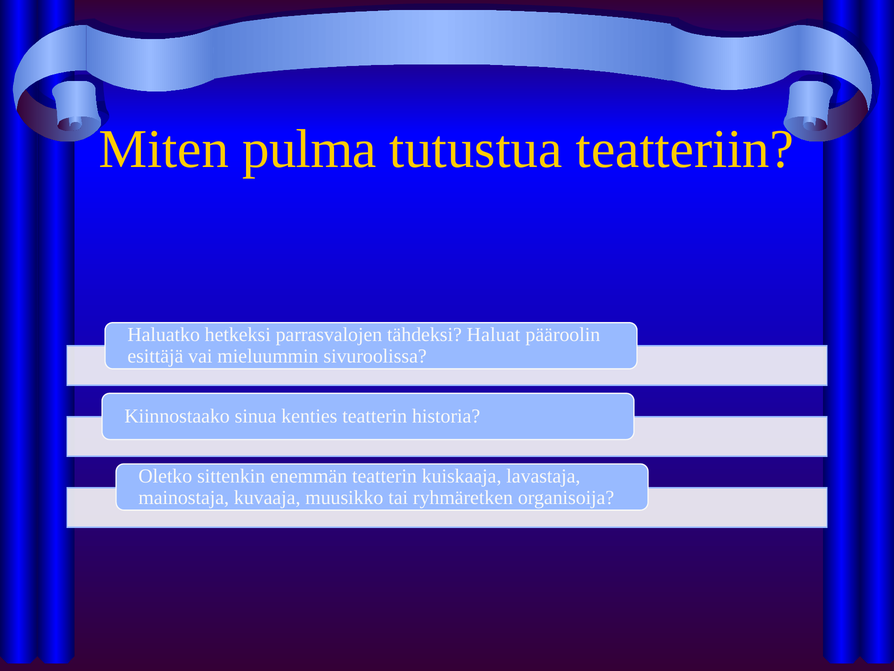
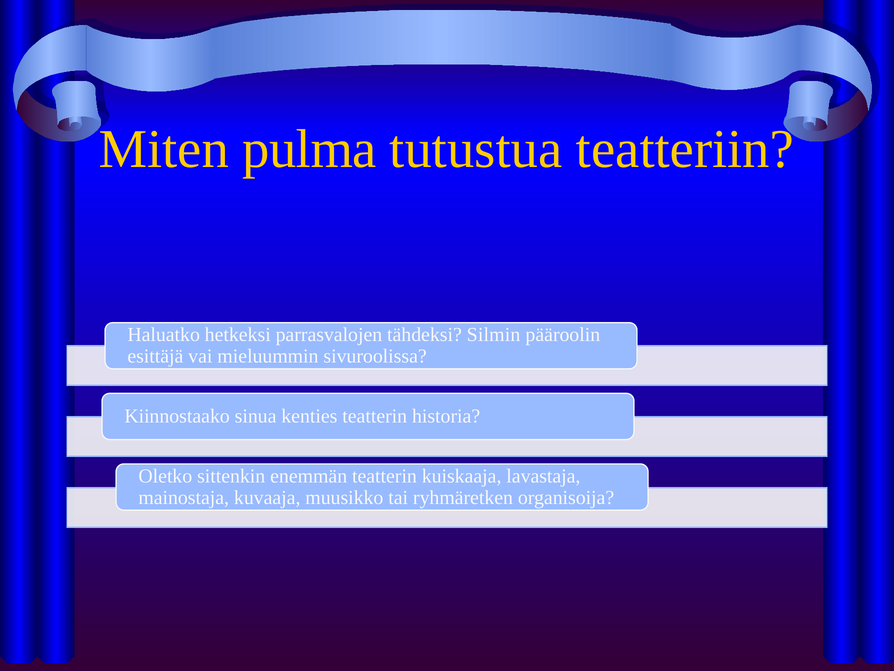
Haluat: Haluat -> Silmin
